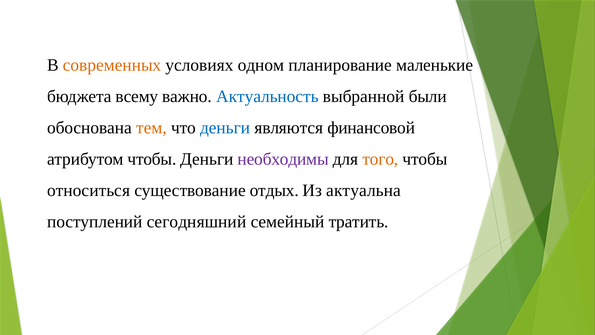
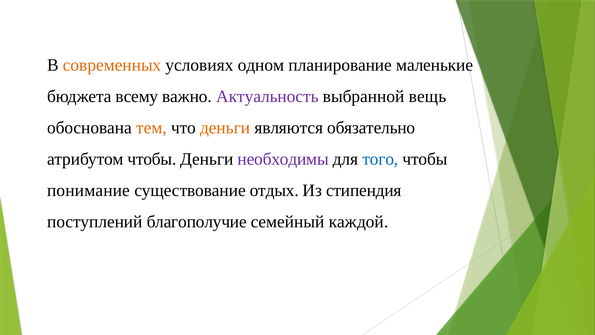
Актуальность colour: blue -> purple
были: были -> вещь
деньги at (225, 128) colour: blue -> orange
финансовой: финансовой -> обязательно
того colour: orange -> blue
относиться: относиться -> понимание
актуальна: актуальна -> стипендия
сегодняшний: сегодняшний -> благополучие
тратить: тратить -> каждой
